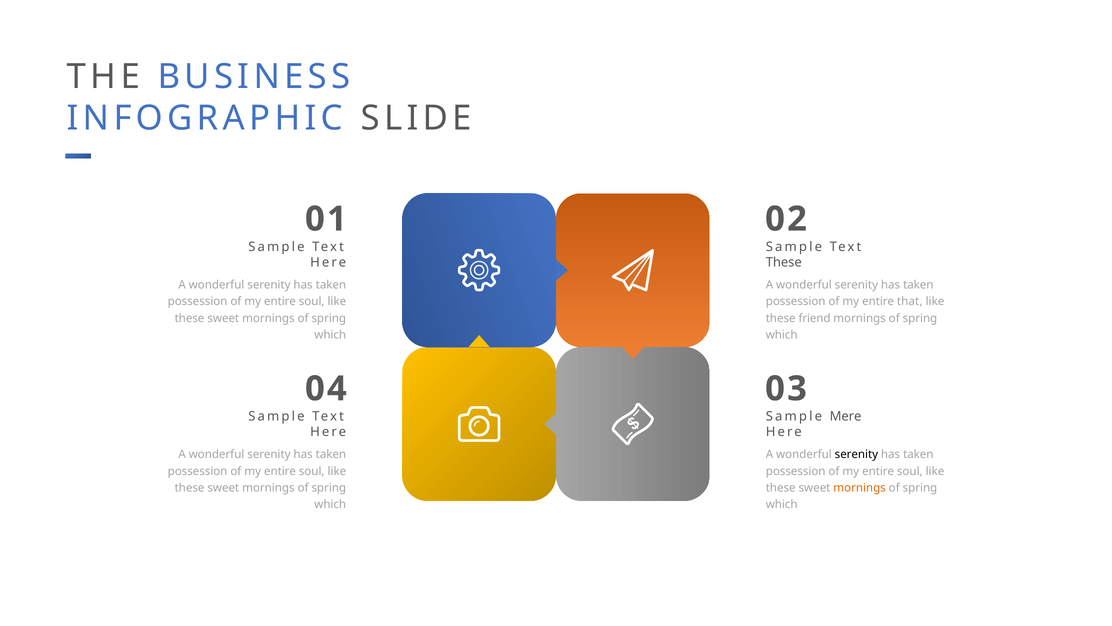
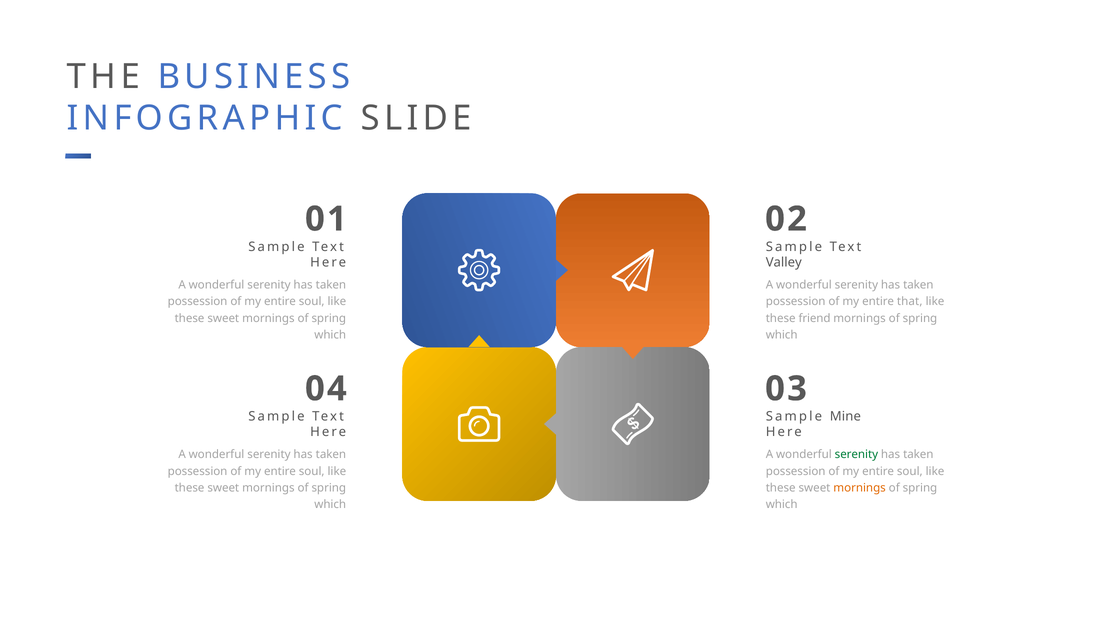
These at (784, 262): These -> Valley
Mere: Mere -> Mine
serenity at (856, 454) colour: black -> green
